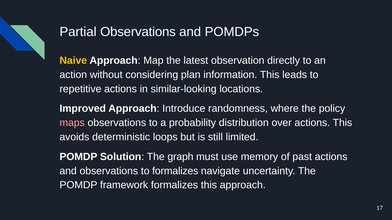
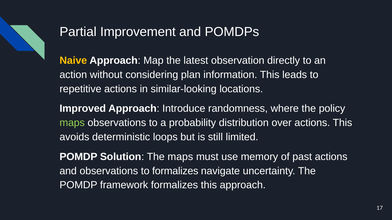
Partial Observations: Observations -> Improvement
maps at (72, 123) colour: pink -> light green
The graph: graph -> maps
